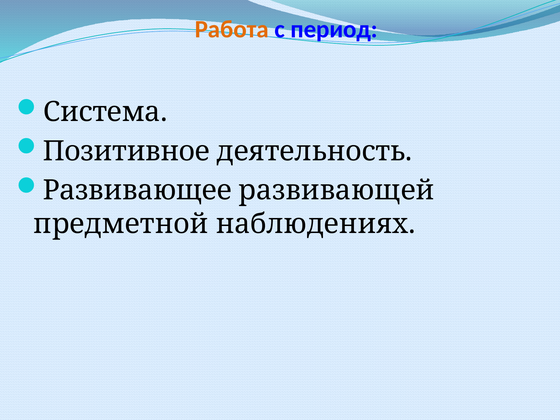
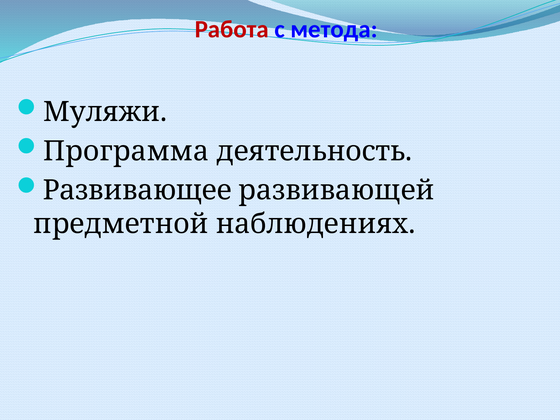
Работа colour: orange -> red
период: период -> метода
Система: Система -> Муляжи
Позитивное: Позитивное -> Программа
